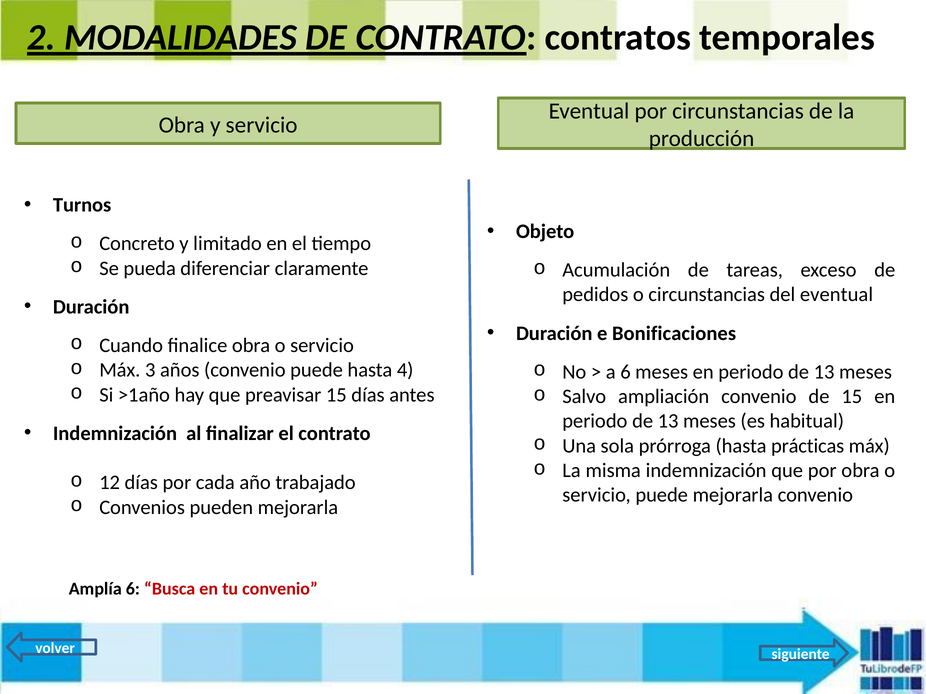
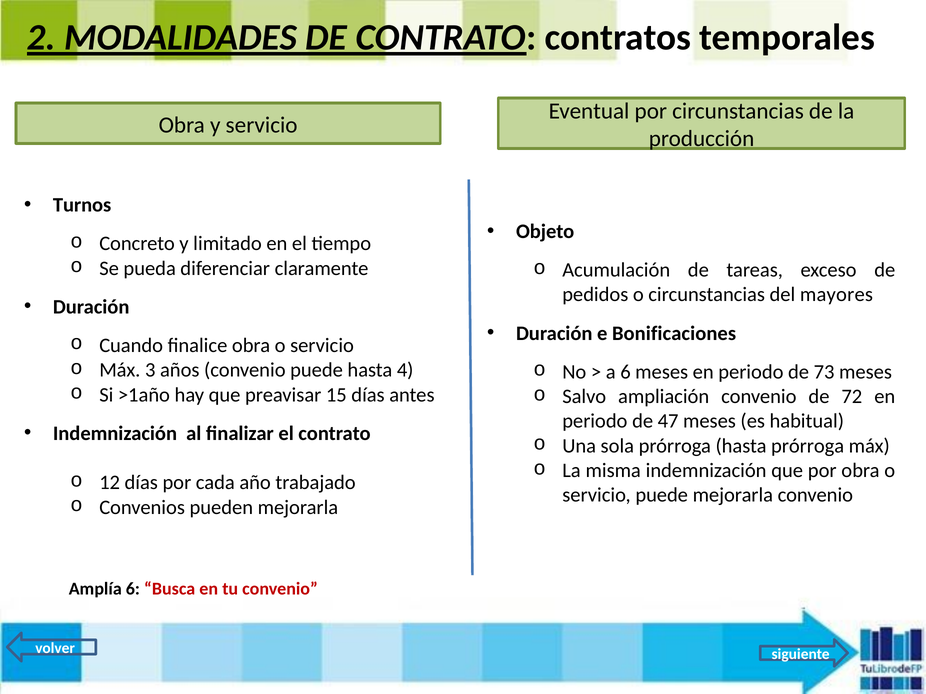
del eventual: eventual -> mayores
13 at (824, 372): 13 -> 73
de 15: 15 -> 72
13 at (668, 421): 13 -> 47
hasta prácticas: prácticas -> prórroga
